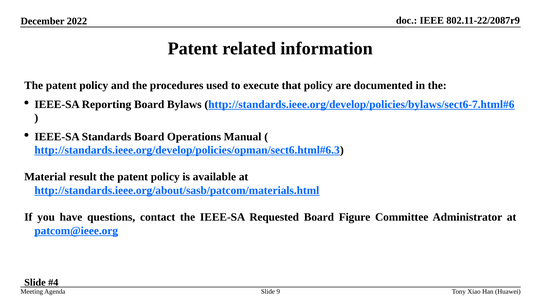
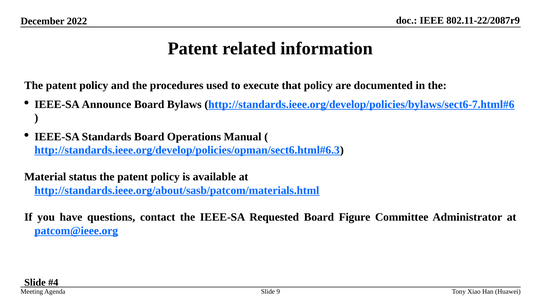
Reporting: Reporting -> Announce
result: result -> status
